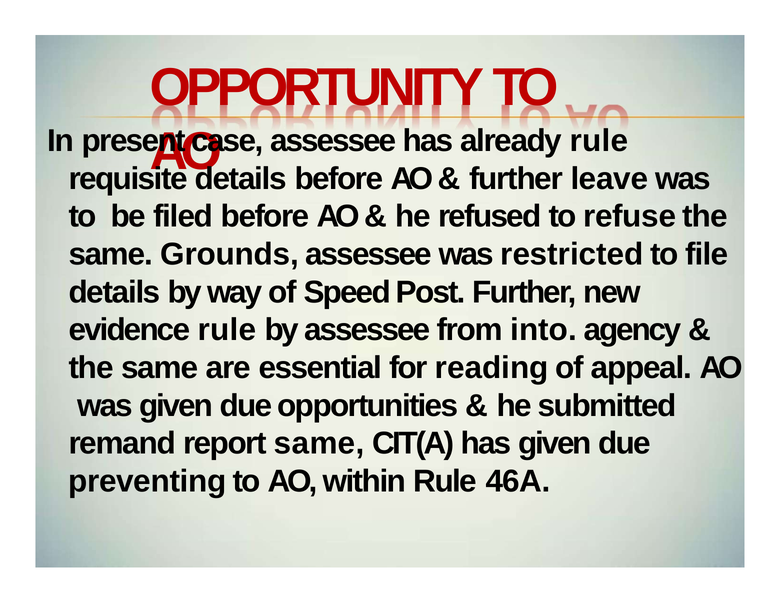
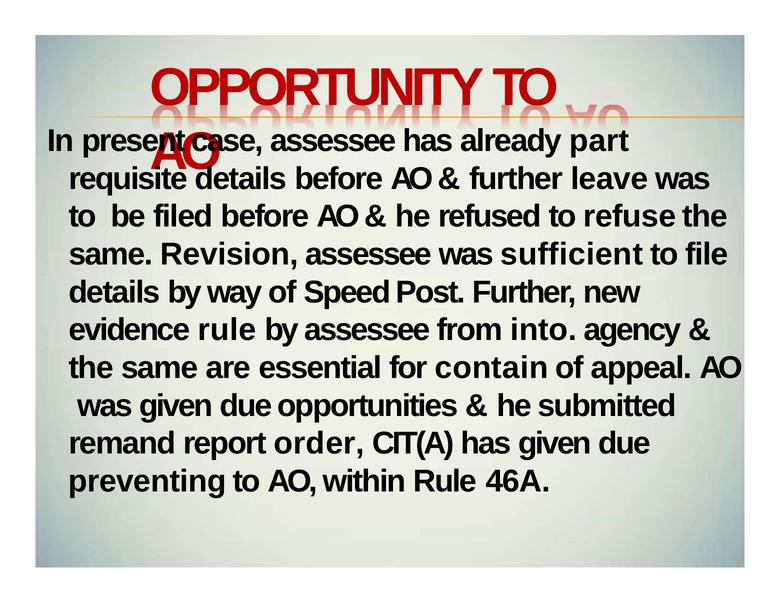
already rule: rule -> part
Grounds: Grounds -> Revision
restricted: restricted -> sufficient
reading: reading -> contain
report same: same -> order
